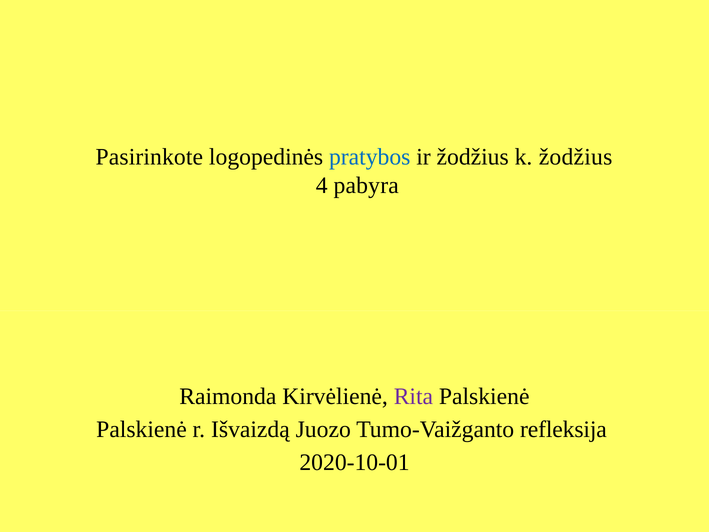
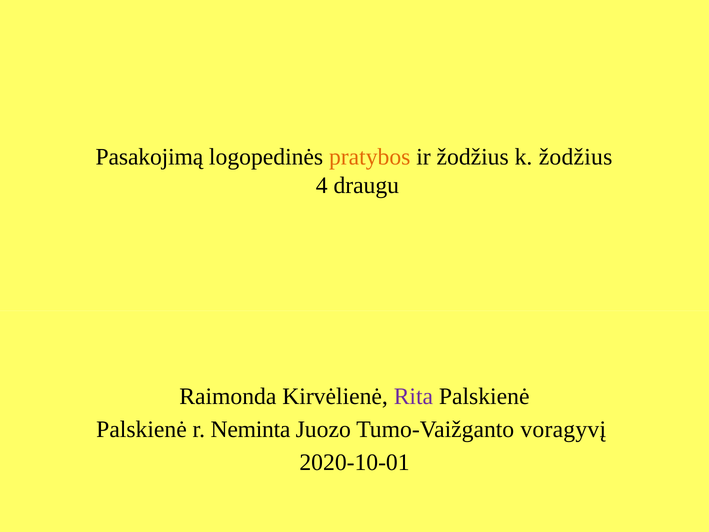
Pasirinkote: Pasirinkote -> Pasakojimą
pratybos colour: blue -> orange
pabyra: pabyra -> draugu
Išvaizdą: Išvaizdą -> Neminta
refleksija: refleksija -> voragyvį
